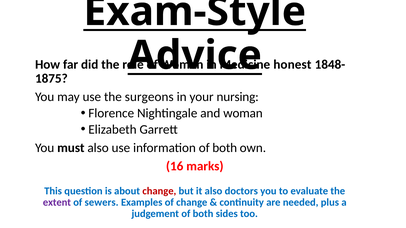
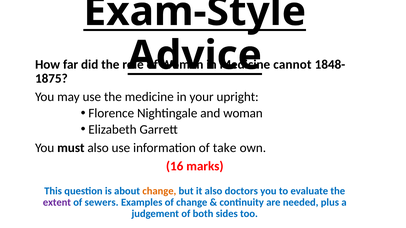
honest: honest -> cannot
the surgeons: surgeons -> medicine
nursing: nursing -> upright
information of both: both -> take
change at (159, 191) colour: red -> orange
